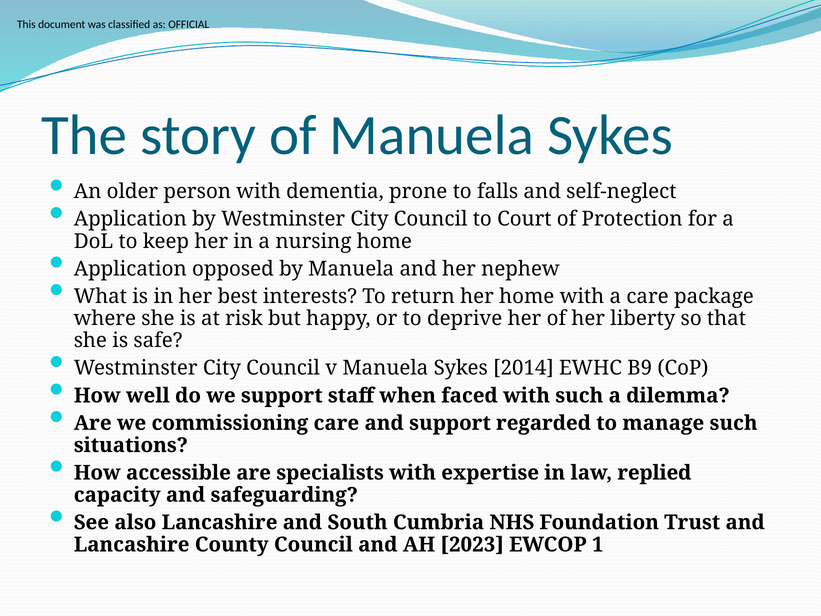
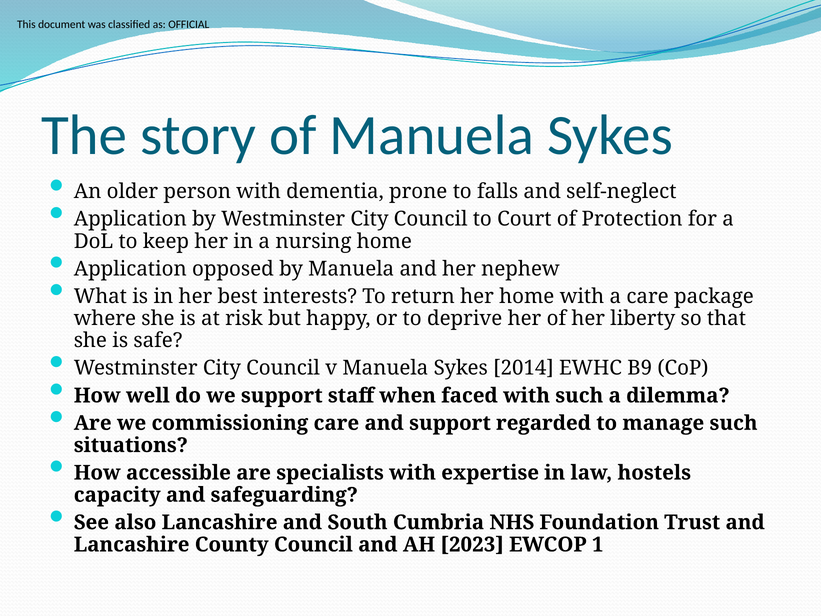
replied: replied -> hostels
